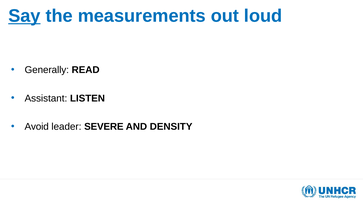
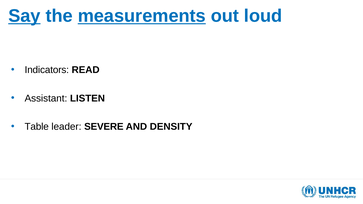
measurements underline: none -> present
Generally: Generally -> Indicators
Avoid: Avoid -> Table
